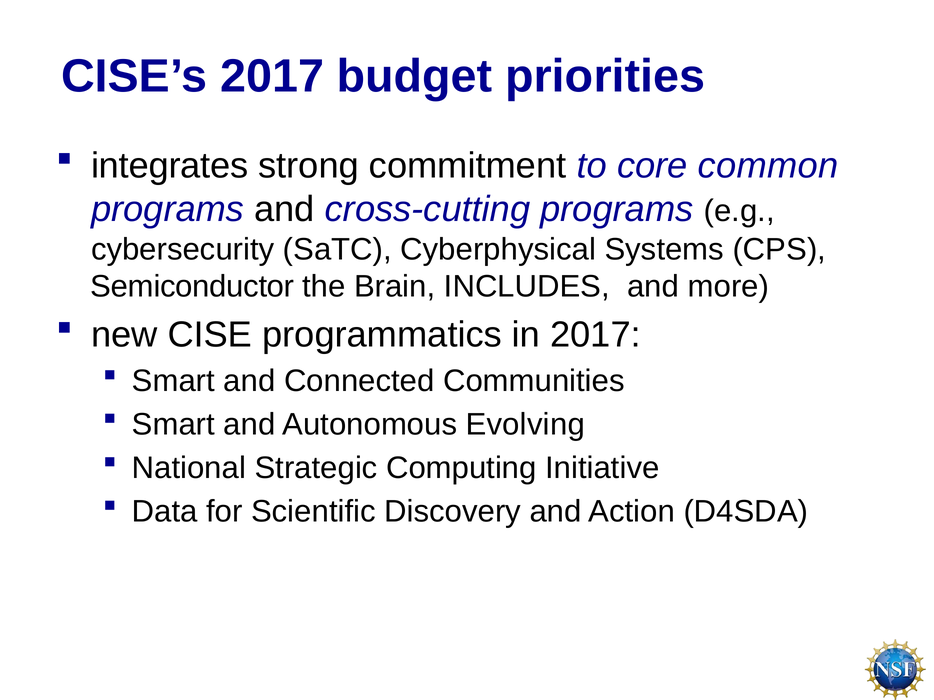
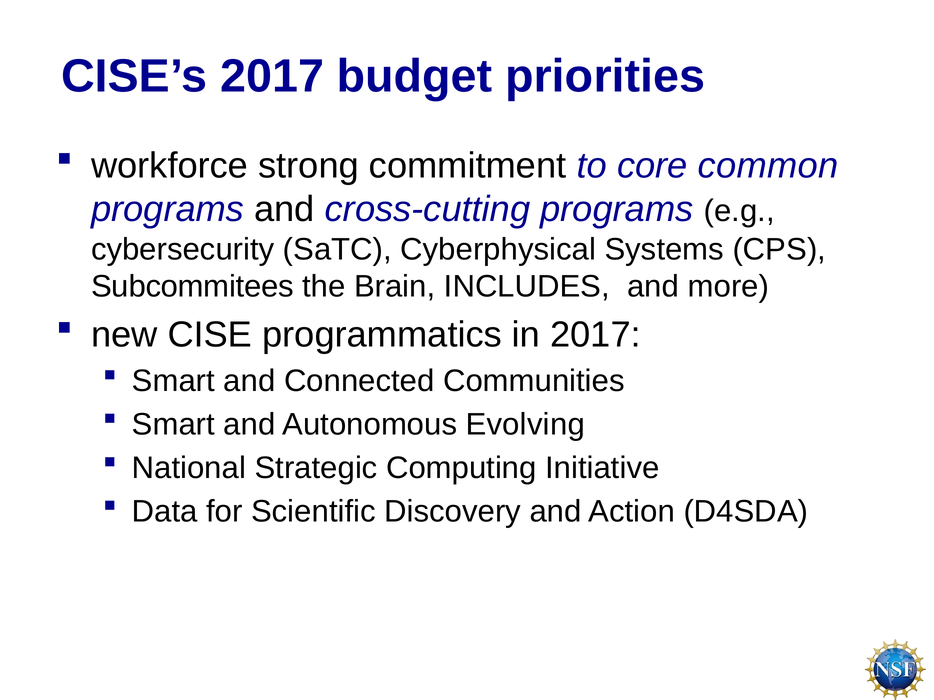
integrates: integrates -> workforce
Semiconductor: Semiconductor -> Subcommitees
